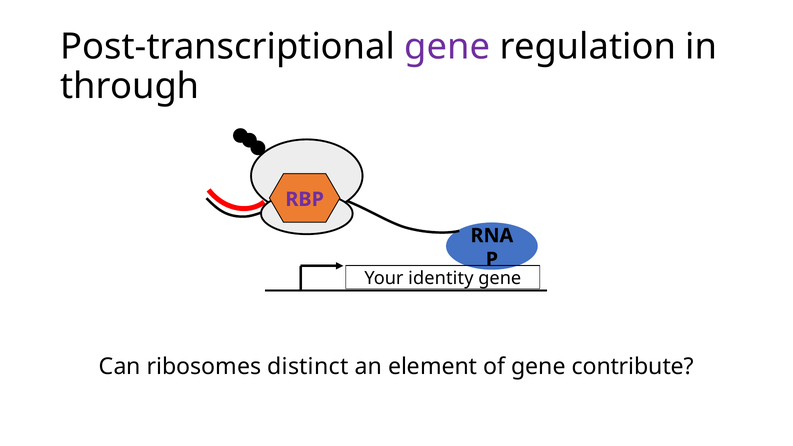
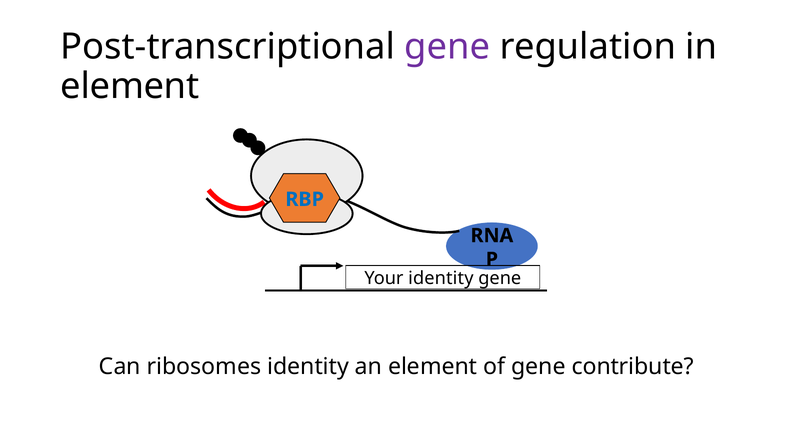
through at (130, 86): through -> element
RBP colour: purple -> blue
ribosomes distinct: distinct -> identity
